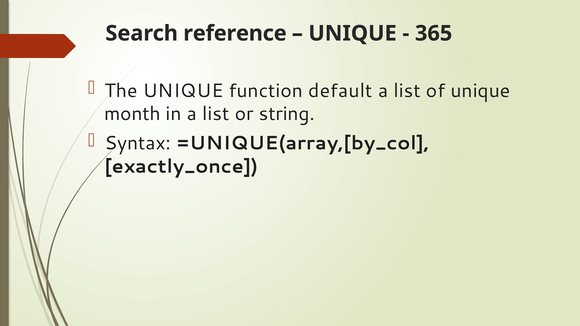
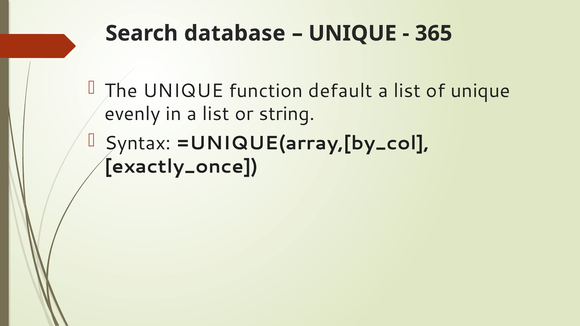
reference: reference -> database
month: month -> evenly
